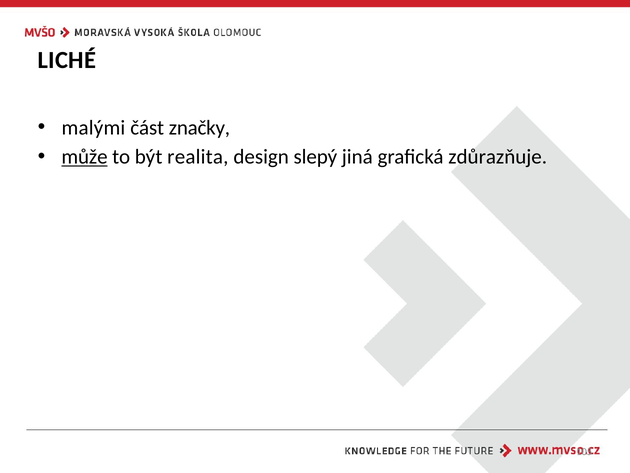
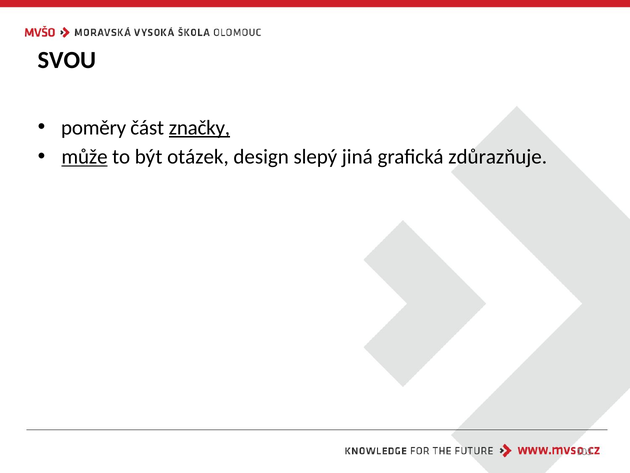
LICHÉ: LICHÉ -> SVOU
malými: malými -> poměry
značky underline: none -> present
realita: realita -> otázek
